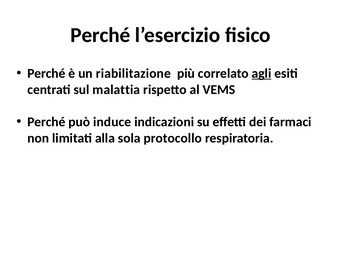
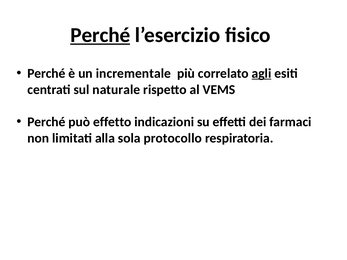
Perché at (100, 35) underline: none -> present
riabilitazione: riabilitazione -> incrementale
malattia: malattia -> naturale
induce: induce -> effetto
